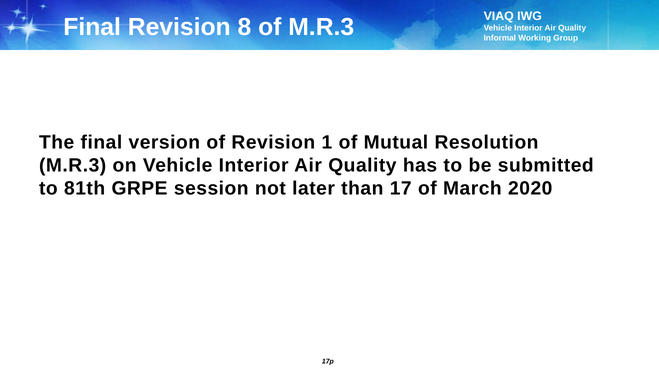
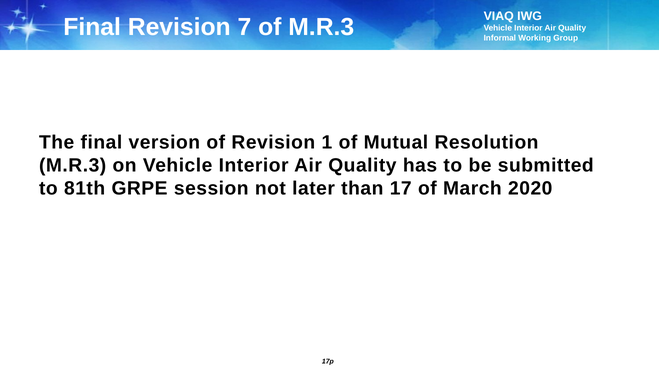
8: 8 -> 7
